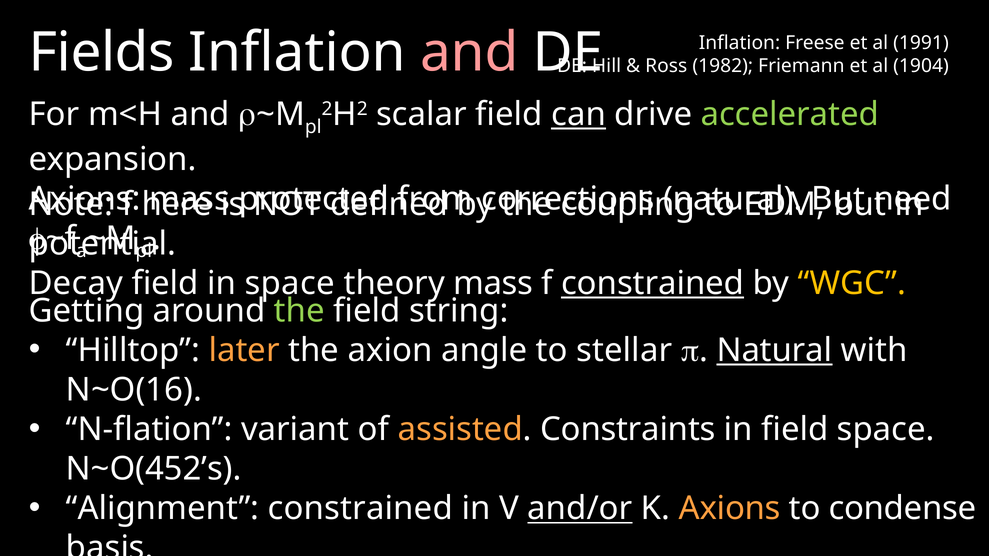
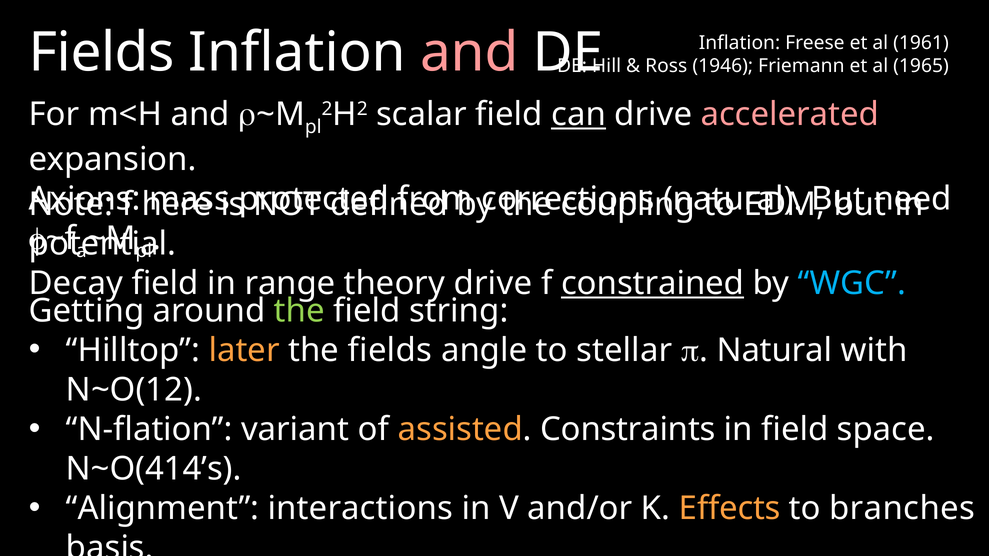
1991: 1991 -> 1961
1982: 1982 -> 1946
1904: 1904 -> 1965
accelerated colour: light green -> pink
in space: space -> range
theory mass: mass -> drive
WGC colour: yellow -> light blue
the axion: axion -> fields
Natural at (774, 351) underline: present -> none
N~O(16: N~O(16 -> N~O(12
N~O(452’s: N~O(452’s -> N~O(414’s
Alignment constrained: constrained -> interactions
and/or underline: present -> none
K Axions: Axions -> Effects
to condense: condense -> branches
